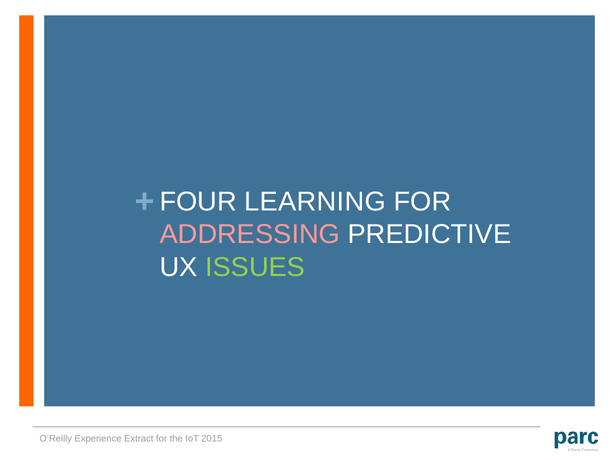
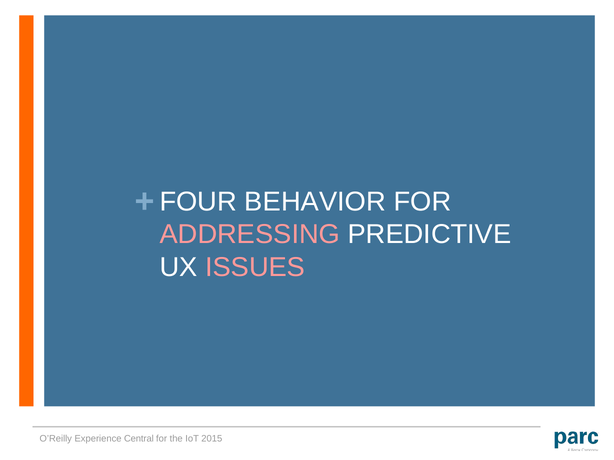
LEARNING: LEARNING -> BEHAVIOR
ISSUES colour: light green -> pink
Extract: Extract -> Central
